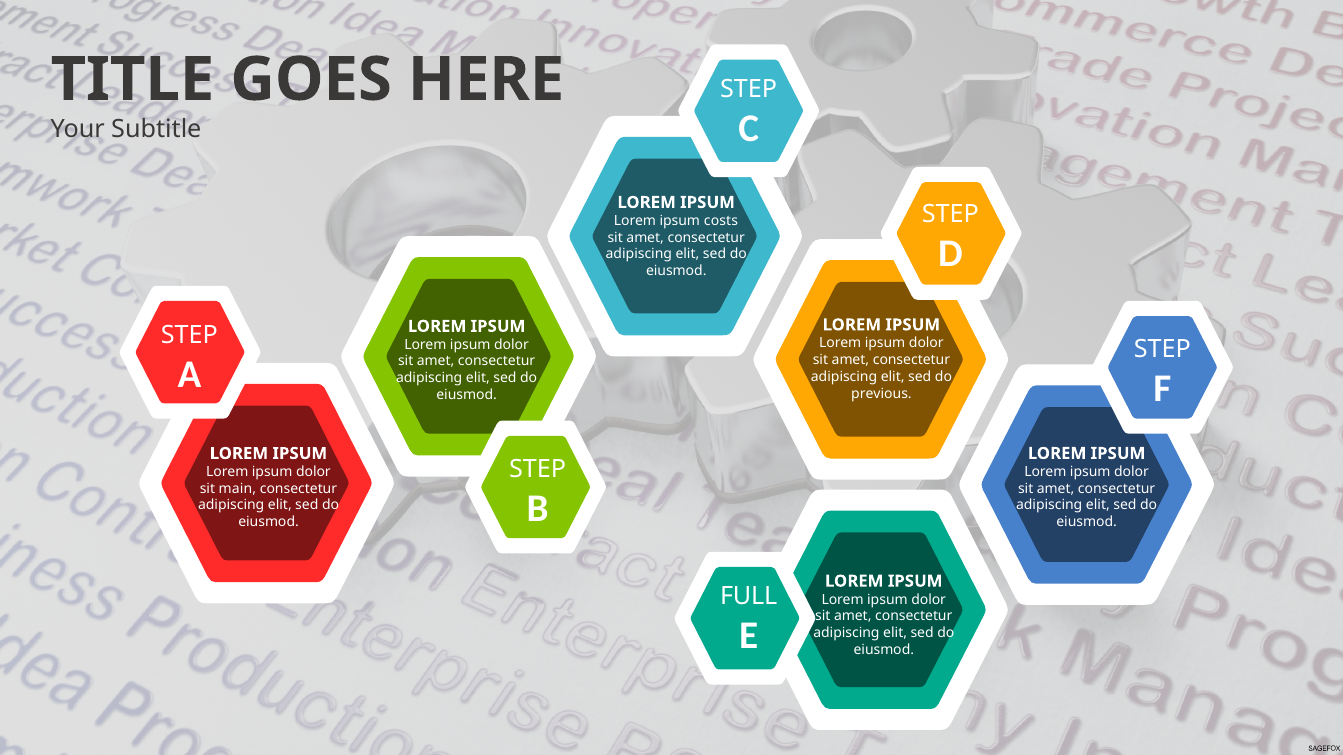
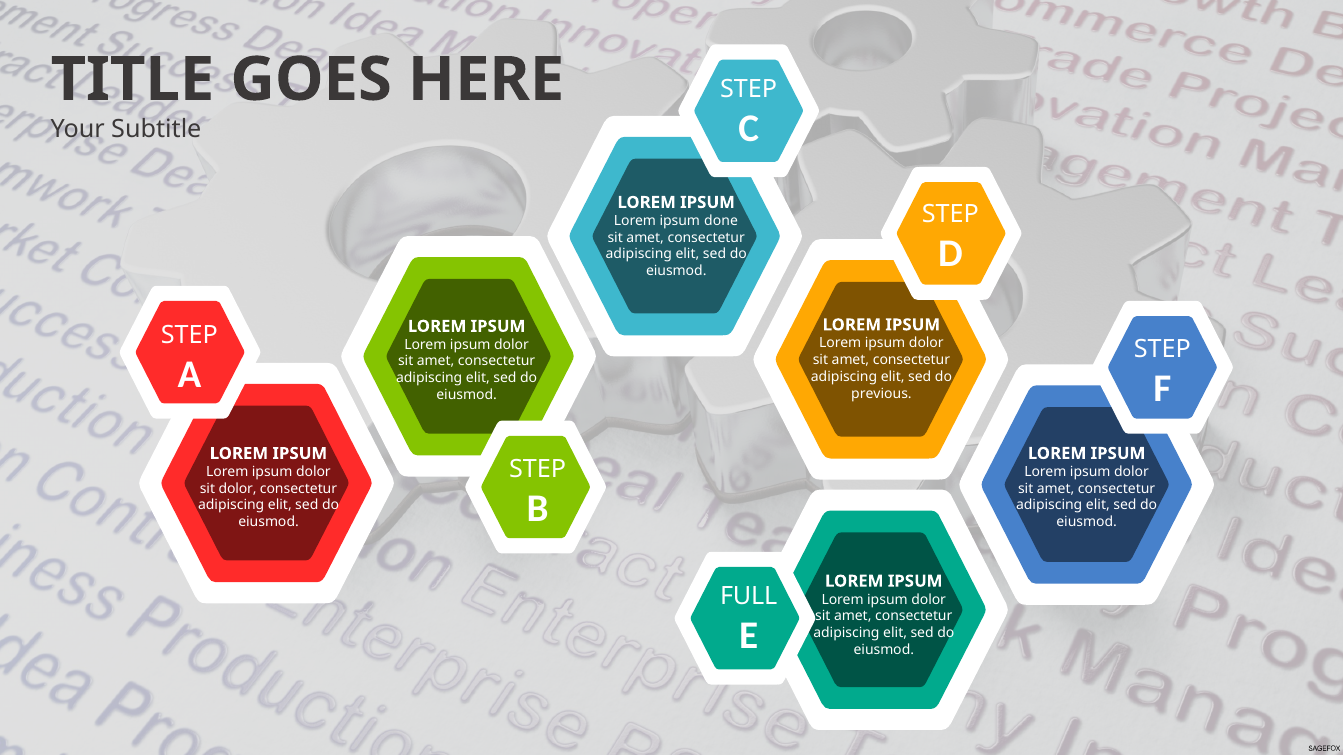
costs: costs -> done
sit main: main -> dolor
